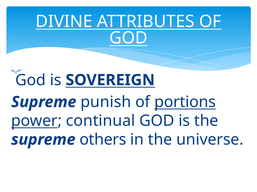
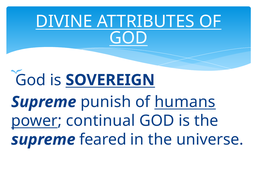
portions: portions -> humans
others: others -> feared
